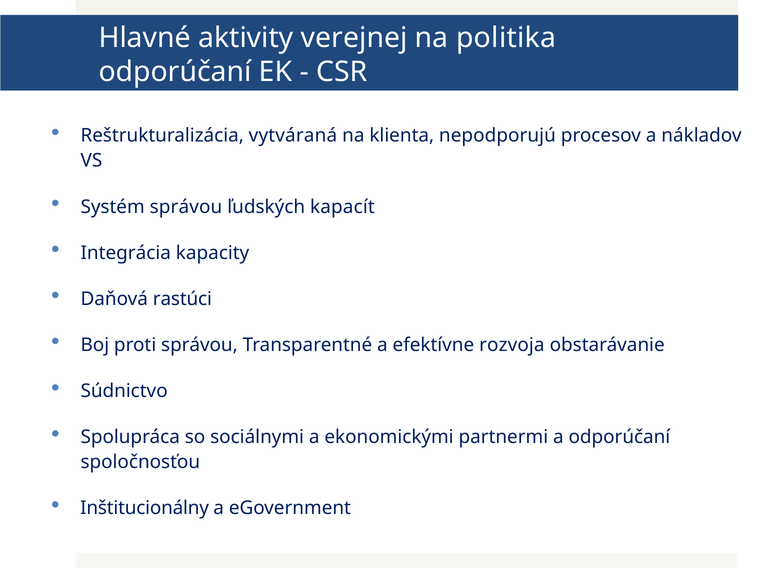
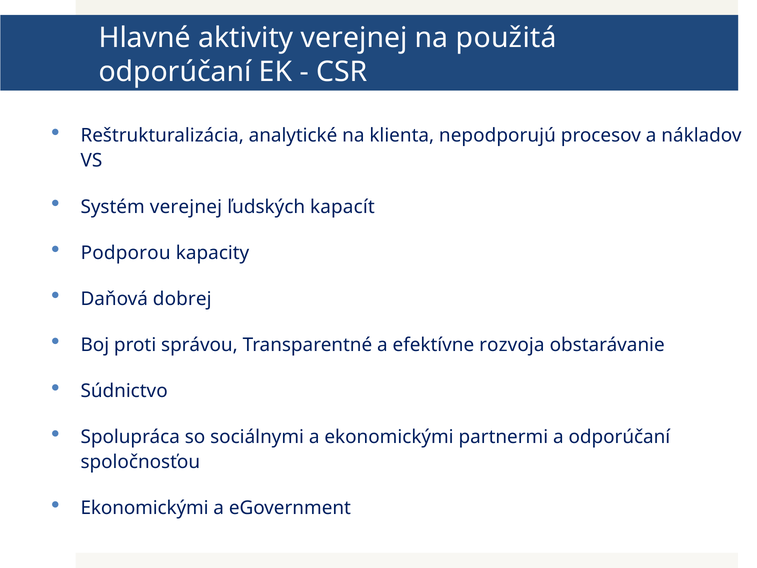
politika: politika -> použitá
vytváraná: vytváraná -> analytické
Systém správou: správou -> verejnej
Integrácia: Integrácia -> Podporou
rastúci: rastúci -> dobrej
Inštitucionálny at (145, 508): Inštitucionálny -> Ekonomickými
